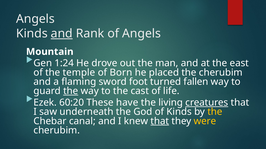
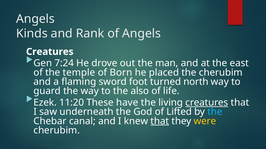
and at (62, 34) underline: present -> none
Mountain at (50, 52): Mountain -> Creatures
1:24: 1:24 -> 7:24
fallen: fallen -> north
the at (71, 91) underline: present -> none
cast: cast -> also
60:20: 60:20 -> 11:20
of Kinds: Kinds -> Lifted
the at (215, 112) colour: yellow -> light blue
